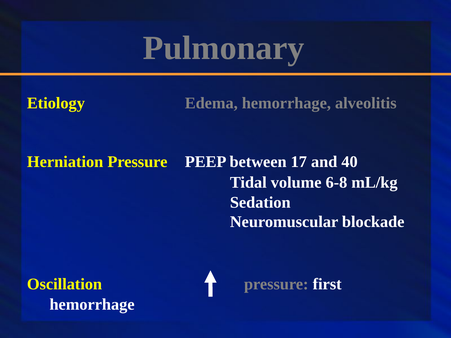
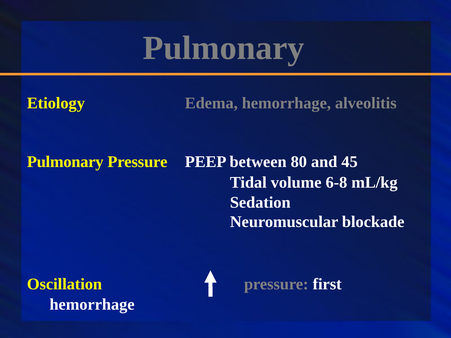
Herniation at (65, 162): Herniation -> Pulmonary
17: 17 -> 80
40: 40 -> 45
